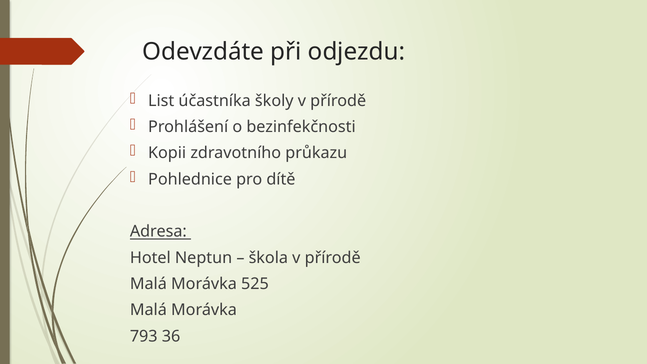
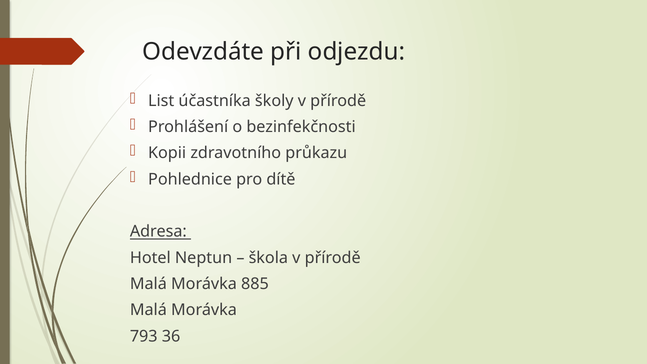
525: 525 -> 885
